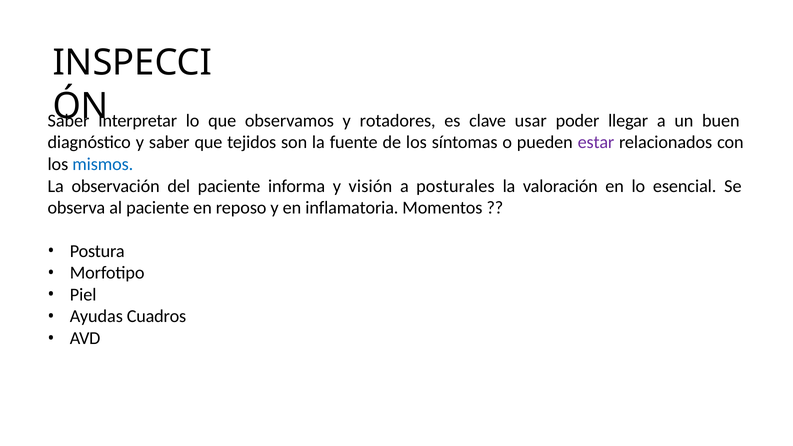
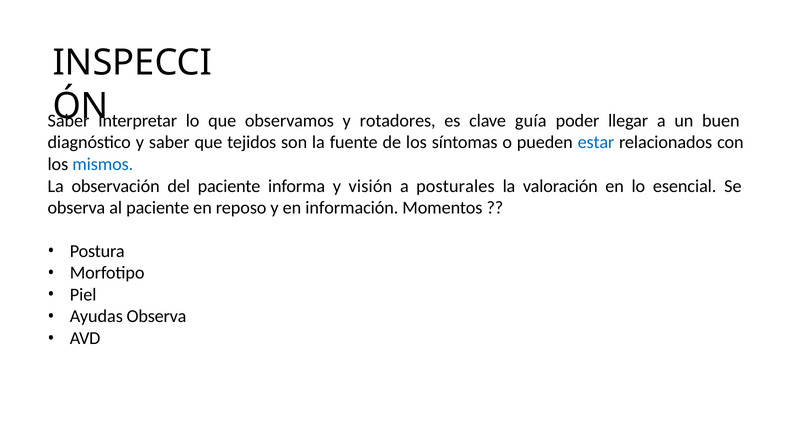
usar: usar -> guía
estar colour: purple -> blue
inflamatoria: inflamatoria -> información
Ayudas Cuadros: Cuadros -> Observa
